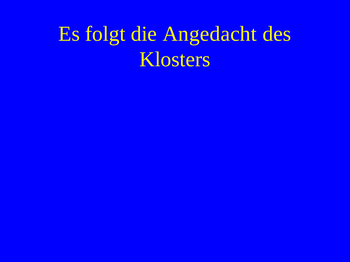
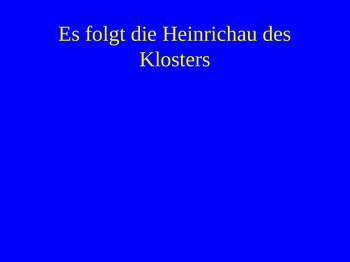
Angedacht: Angedacht -> Heinrichau
